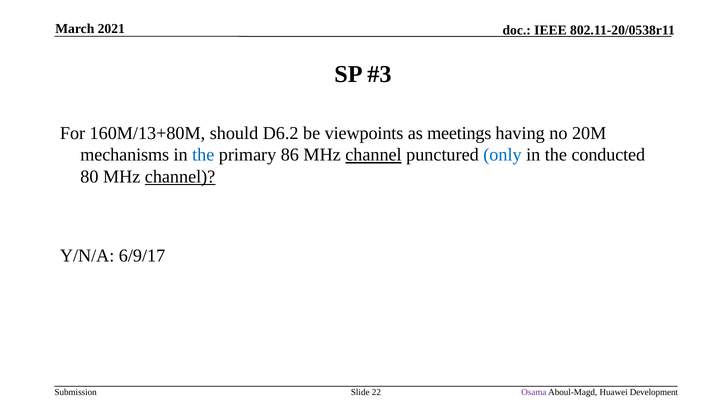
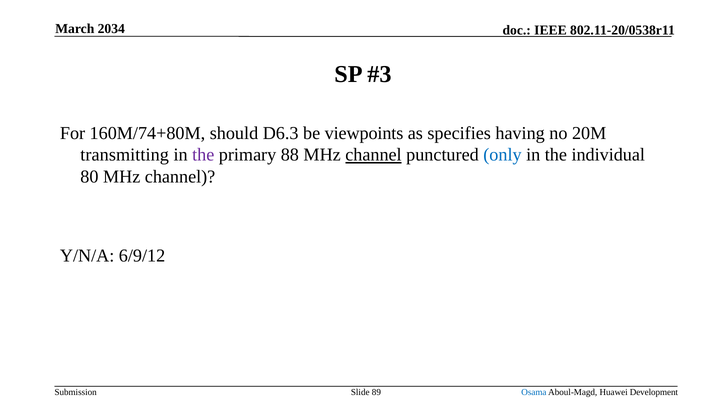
2021: 2021 -> 2034
160M/13+80M: 160M/13+80M -> 160M/74+80M
D6.2: D6.2 -> D6.3
meetings: meetings -> specifies
mechanisms: mechanisms -> transmitting
the at (203, 155) colour: blue -> purple
86: 86 -> 88
conducted: conducted -> individual
channel at (180, 176) underline: present -> none
6/9/17: 6/9/17 -> 6/9/12
22: 22 -> 89
Osama colour: purple -> blue
